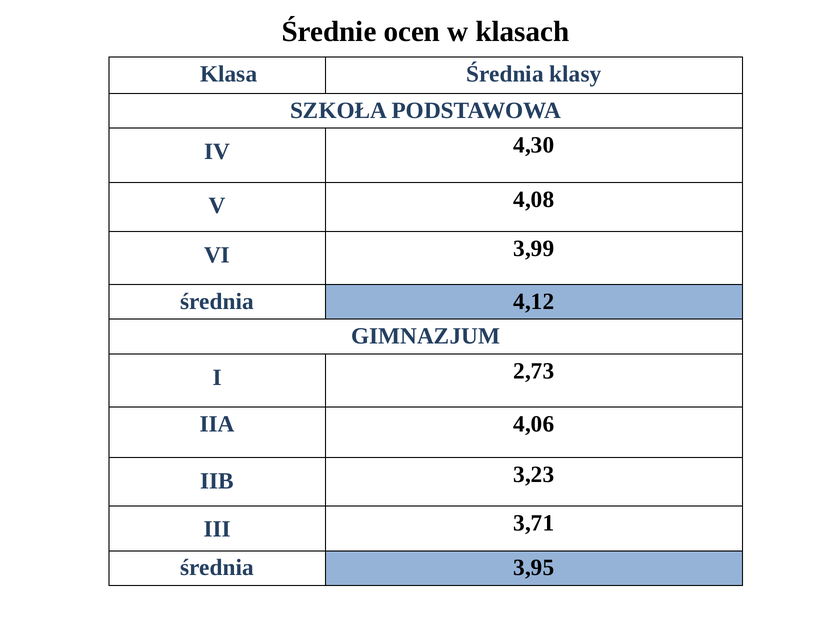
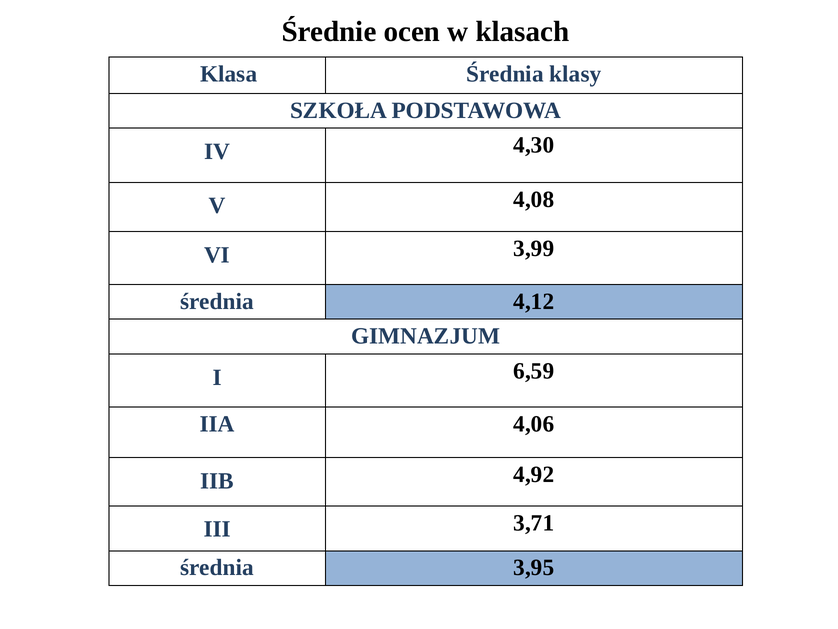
2,73: 2,73 -> 6,59
3,23: 3,23 -> 4,92
